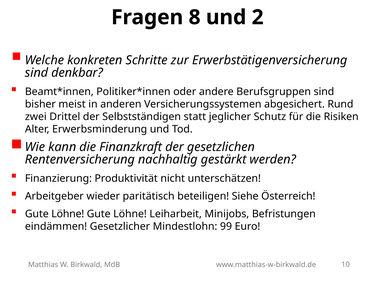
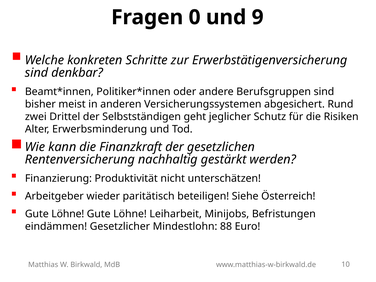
8: 8 -> 0
2: 2 -> 9
statt: statt -> geht
99: 99 -> 88
